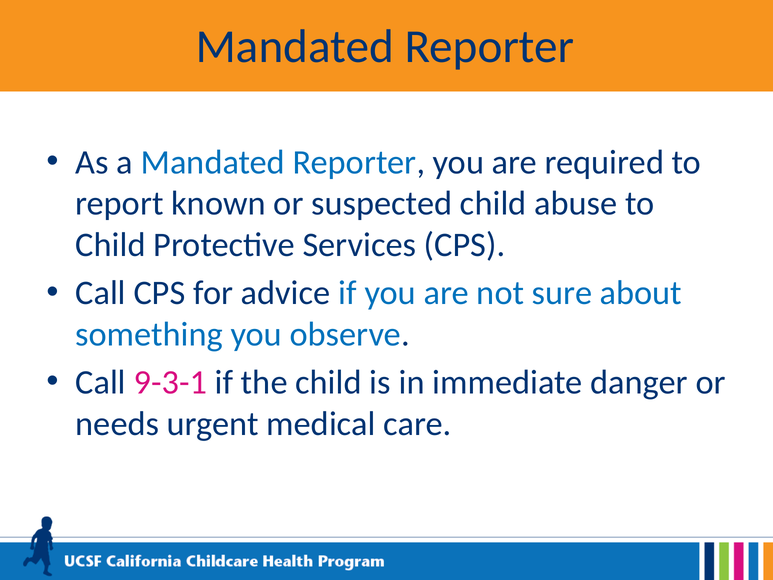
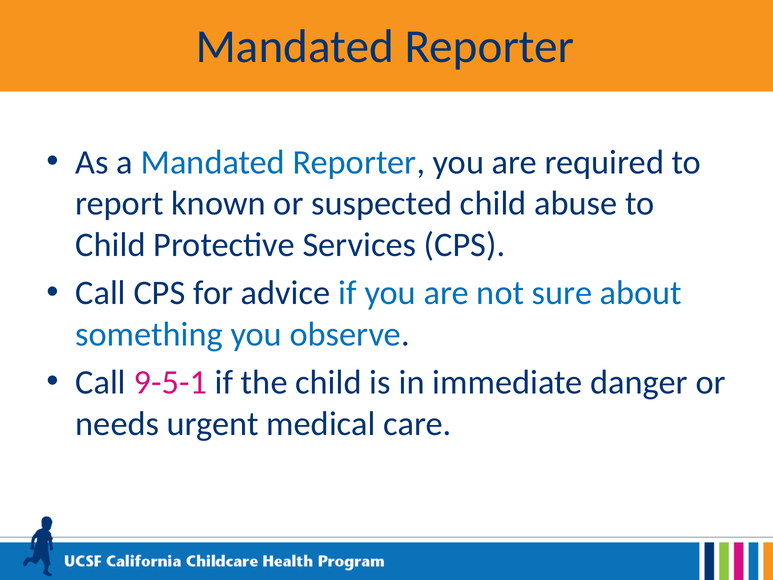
9-3-1: 9-3-1 -> 9-5-1
